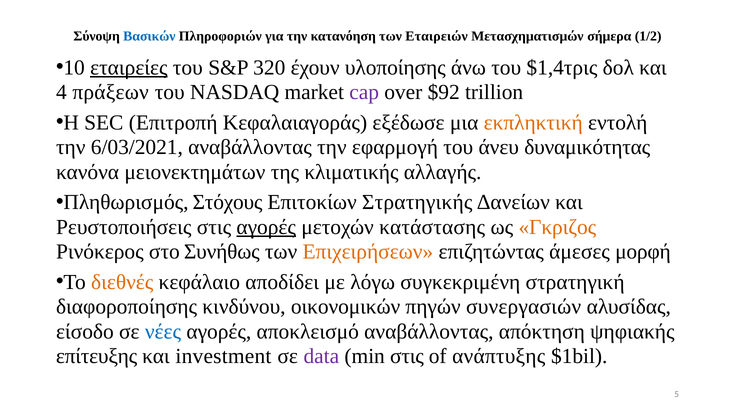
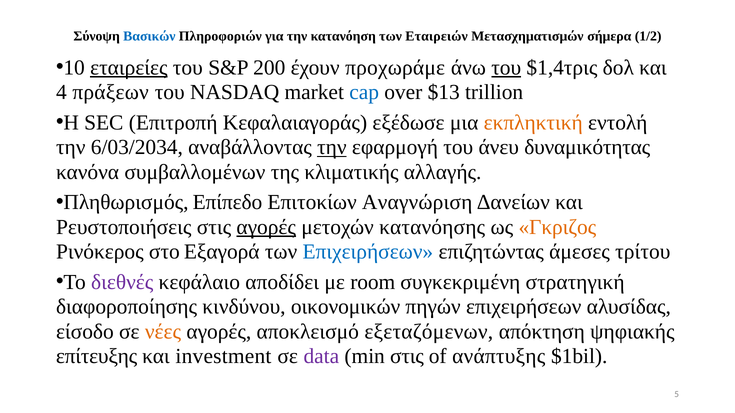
320: 320 -> 200
υλοποίησης: υλοποίησης -> προχωράμε
του at (506, 68) underline: none -> present
cap colour: purple -> blue
$92: $92 -> $13
6/03/2021: 6/03/2021 -> 6/03/2034
την at (332, 147) underline: none -> present
μειονεκτημάτων: μειονεκτημάτων -> συμβαλλομένων
Στόχους: Στόχους -> Επίπεδο
Στρατηγικής: Στρατηγικής -> Αναγνώριση
κατάστασης: κατάστασης -> κατανόησης
Συνήθως: Συνήθως -> Εξαγορά
Επιχειρήσεων at (368, 252) colour: orange -> blue
μορφή: μορφή -> τρίτου
διεθνές colour: orange -> purple
λόγω: λόγω -> room
πηγών συνεργασιών: συνεργασιών -> επιχειρήσεων
νέες colour: blue -> orange
αποκλεισμό αναβάλλοντας: αναβάλλοντας -> εξεταζόμενων
